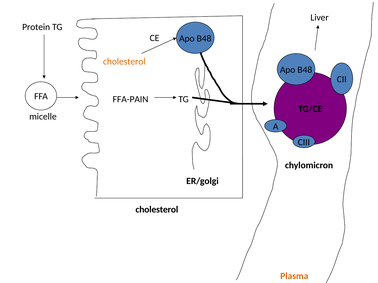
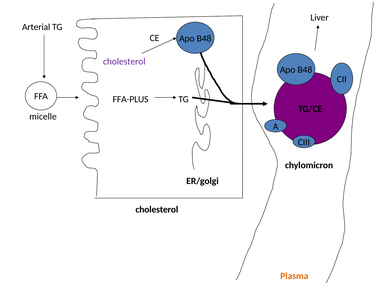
Protein: Protein -> Arterial
cholesterol at (124, 62) colour: orange -> purple
FFA-PAIN: FFA-PAIN -> FFA-PLUS
